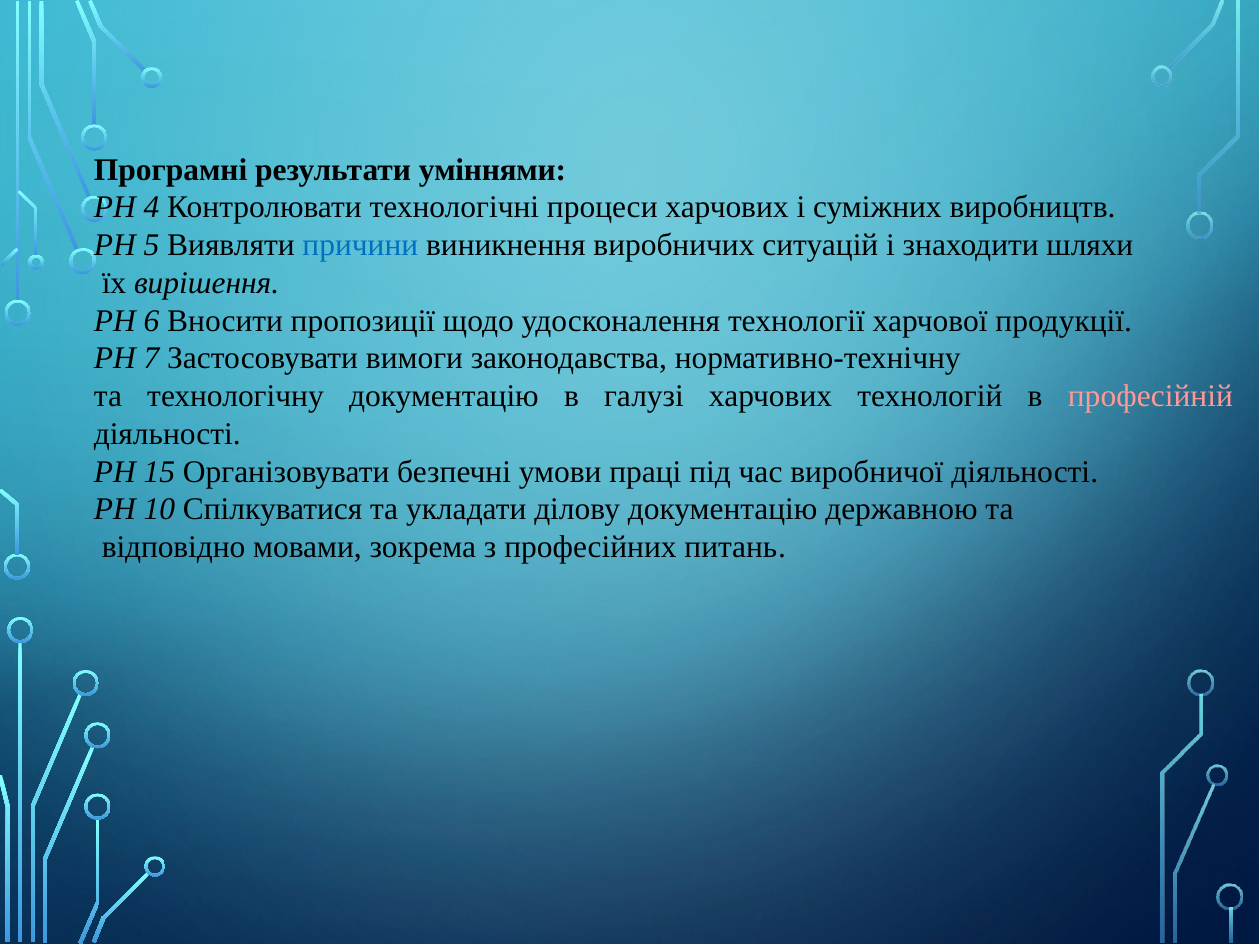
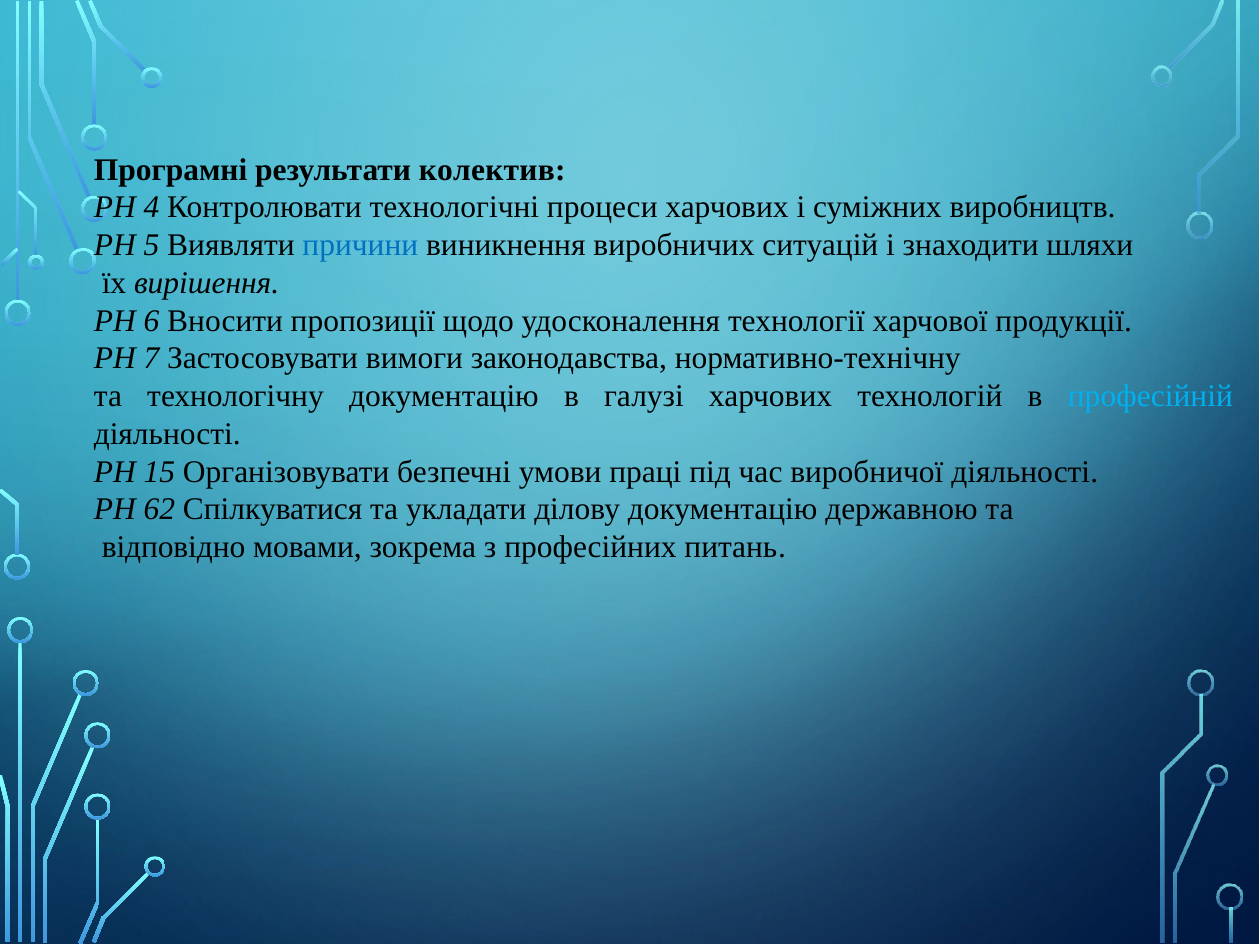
уміннями: уміннями -> колектив
професійній colour: pink -> light blue
10: 10 -> 62
